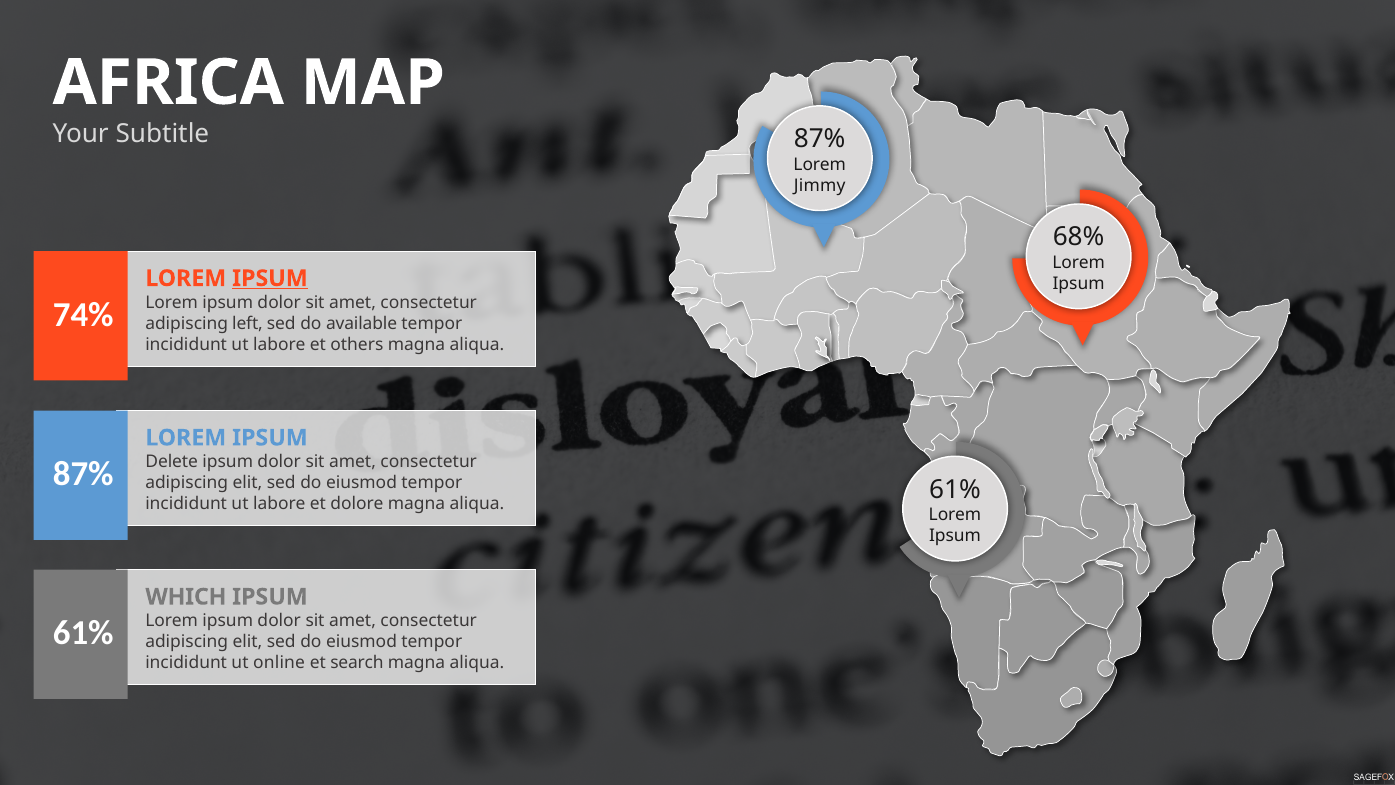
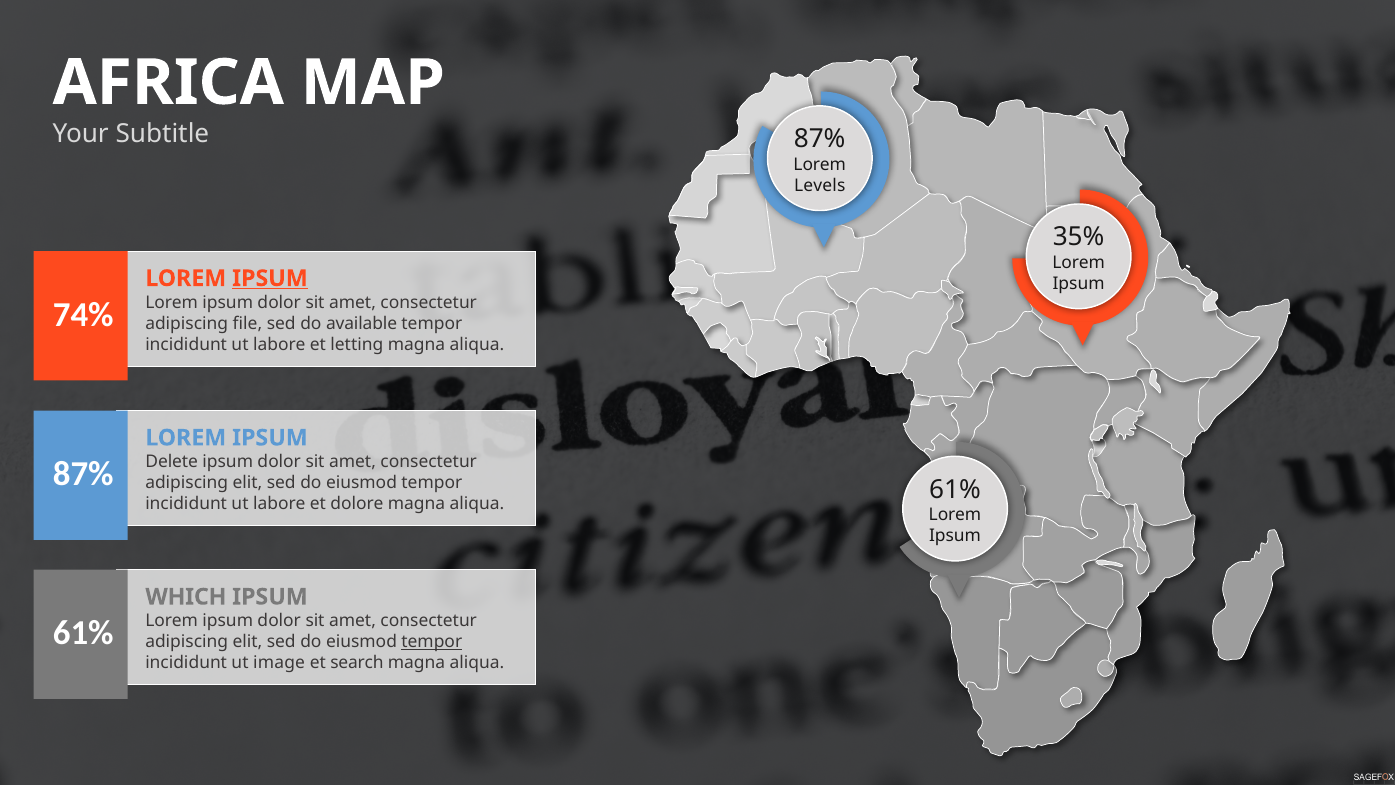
Jimmy: Jimmy -> Levels
68%: 68% -> 35%
left: left -> file
others: others -> letting
tempor at (432, 642) underline: none -> present
online: online -> image
